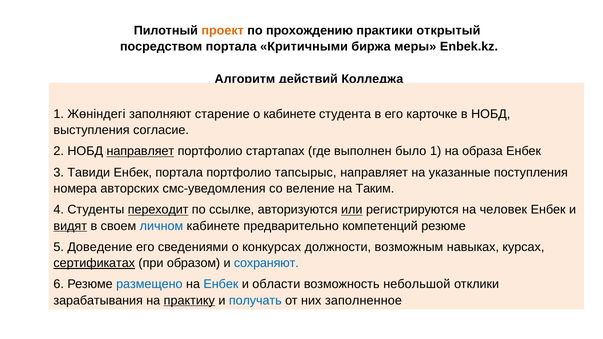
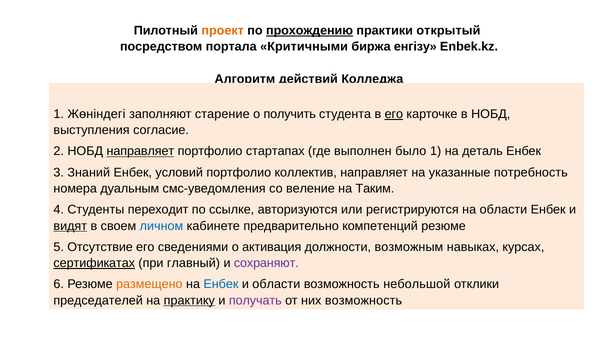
прохождению underline: none -> present
меры: меры -> енгізу
о кабинете: кабинете -> получить
его at (394, 114) underline: none -> present
образа: образа -> деталь
Тавиди: Тавиди -> Знаний
Енбек портала: портала -> условий
тапсырыс: тапсырыс -> коллектив
поступления: поступления -> потребность
авторских: авторских -> дуальным
переходит underline: present -> none
или underline: present -> none
на человек: человек -> области
Доведение: Доведение -> Отсутствие
конкурсах: конкурсах -> активация
образом: образом -> главный
сохраняют colour: blue -> purple
размещено colour: blue -> orange
зарабатывания: зарабатывания -> председателей
получать colour: blue -> purple
них заполненное: заполненное -> возможность
